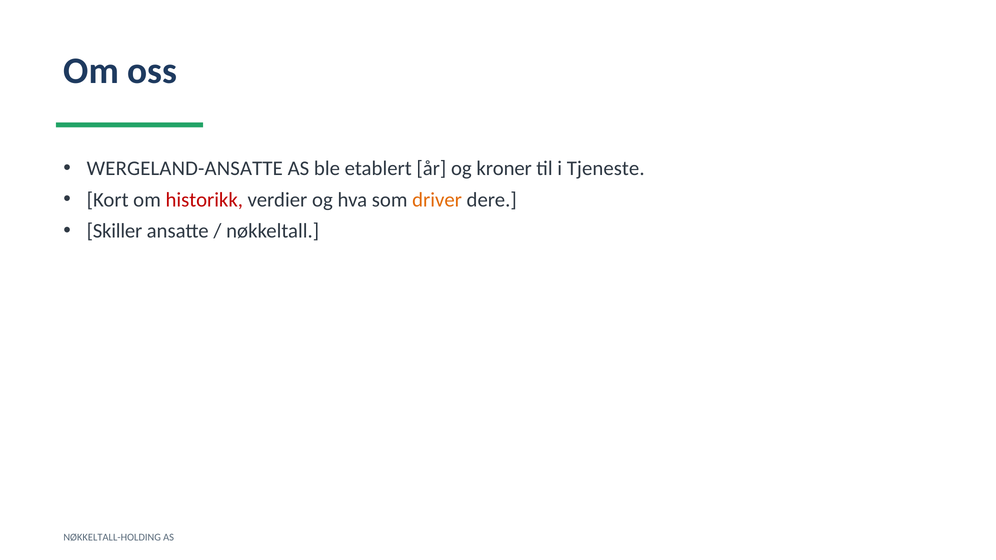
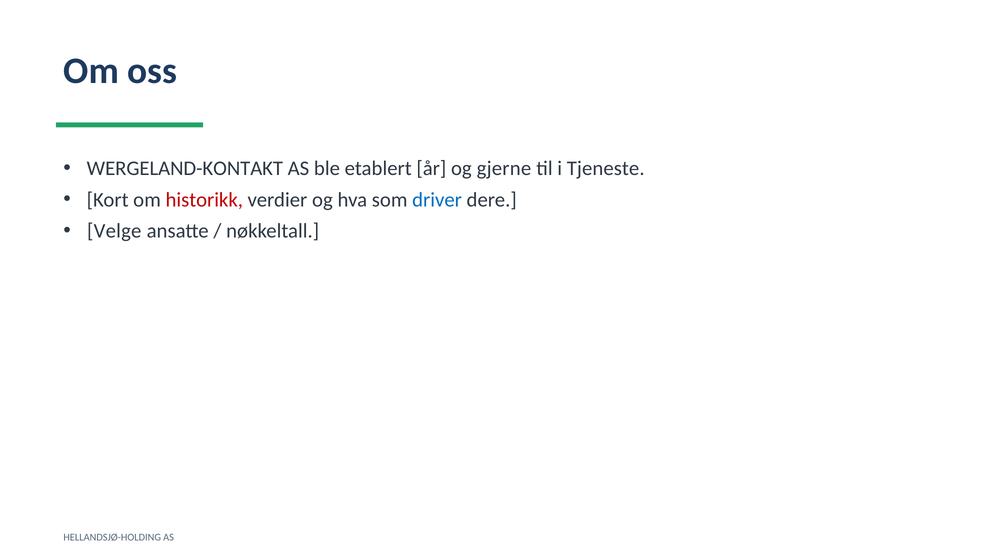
WERGELAND-ANSATTE: WERGELAND-ANSATTE -> WERGELAND-KONTAKT
kroner: kroner -> gjerne
driver colour: orange -> blue
Skiller: Skiller -> Velge
NØKKELTALL-HOLDING: NØKKELTALL-HOLDING -> HELLANDSJØ-HOLDING
